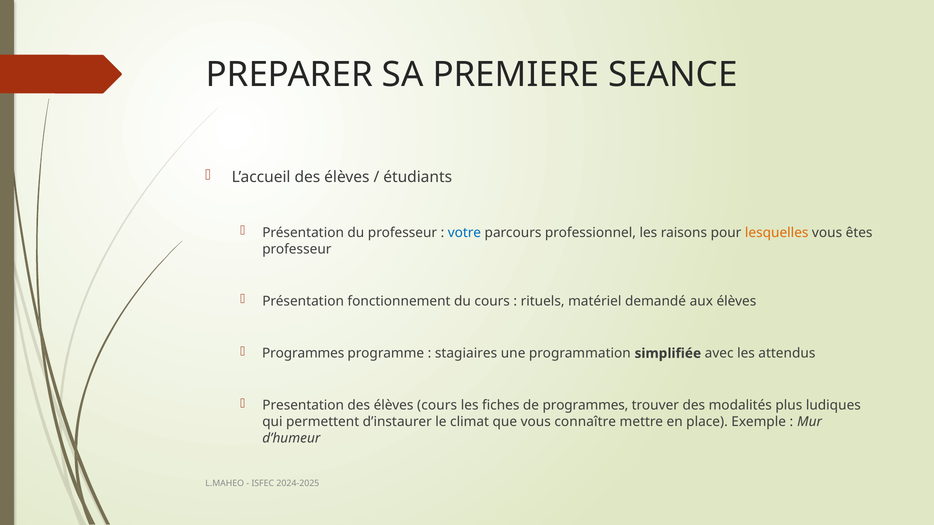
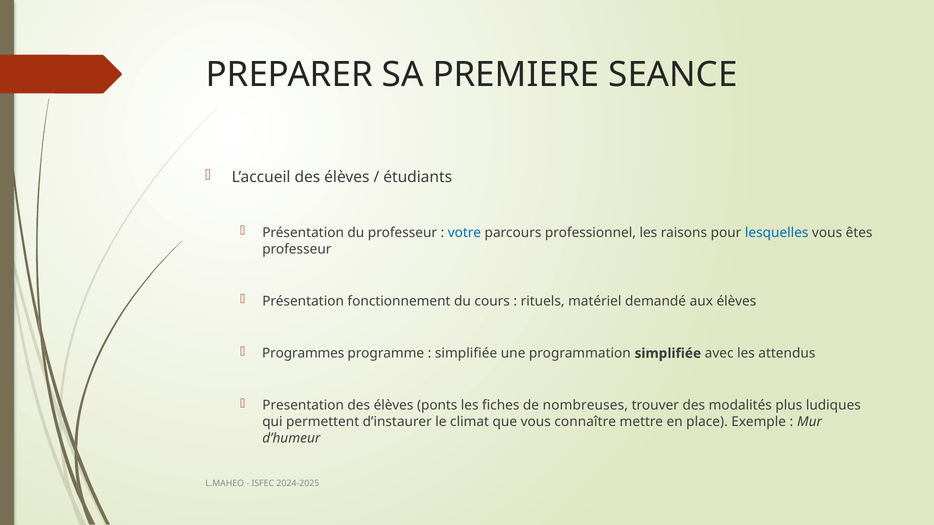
lesquelles colour: orange -> blue
stagiaires at (466, 354): stagiaires -> simplifiée
élèves cours: cours -> ponts
de programmes: programmes -> nombreuses
